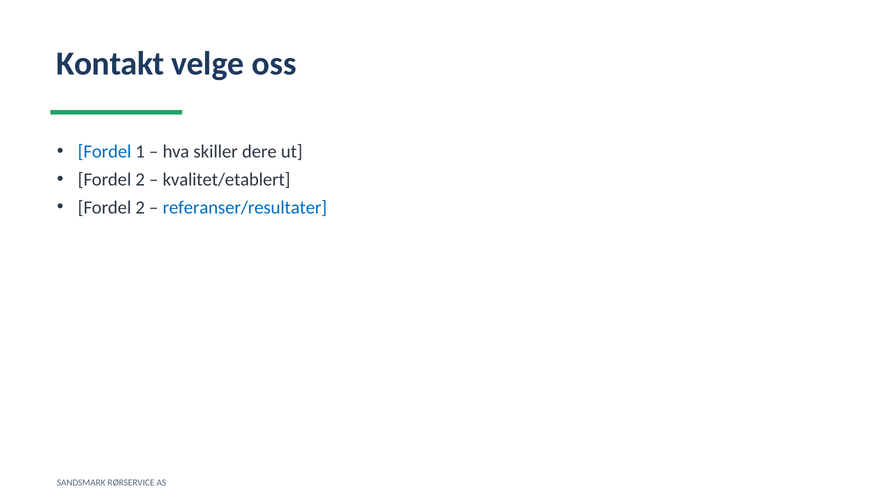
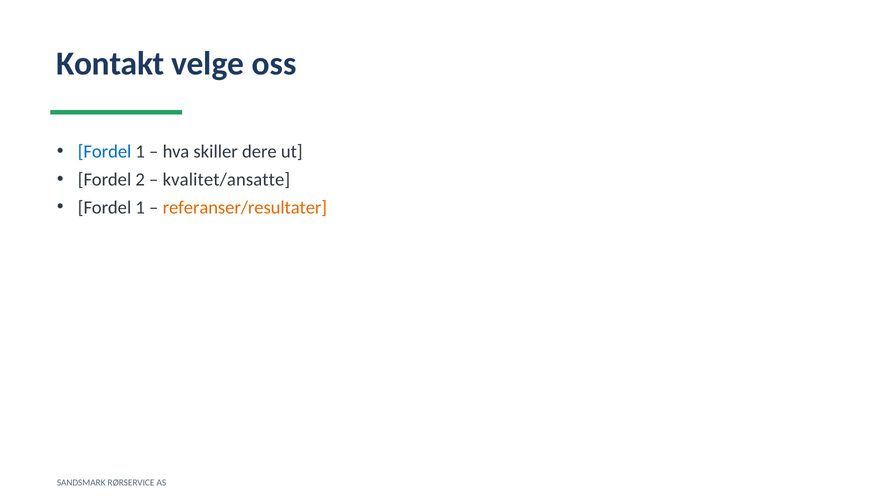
kvalitet/etablert: kvalitet/etablert -> kvalitet/ansatte
2 at (140, 207): 2 -> 1
referanser/resultater colour: blue -> orange
